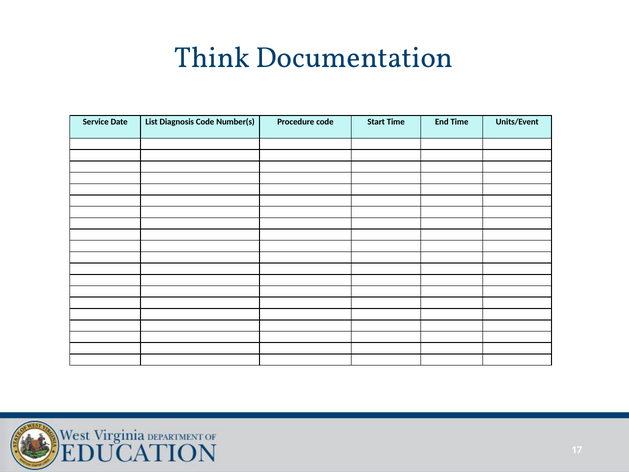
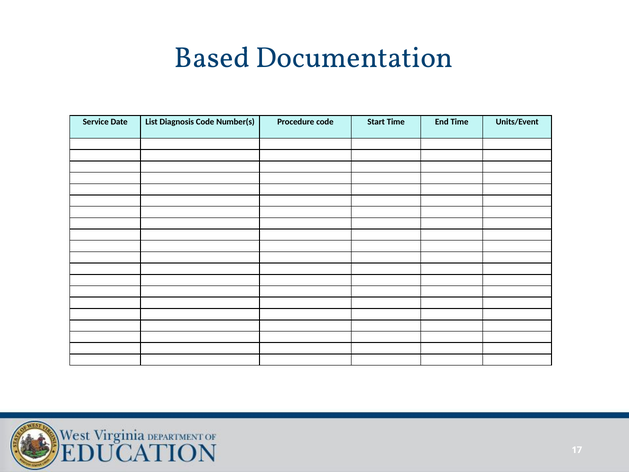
Think: Think -> Based
